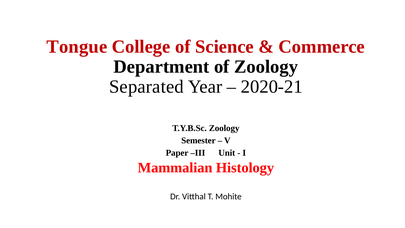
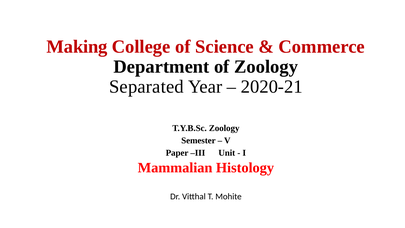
Tongue: Tongue -> Making
